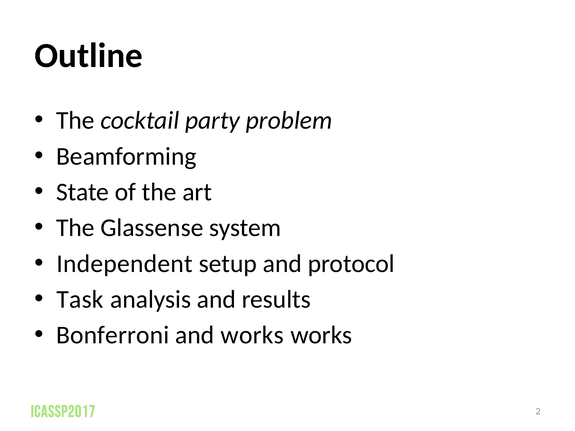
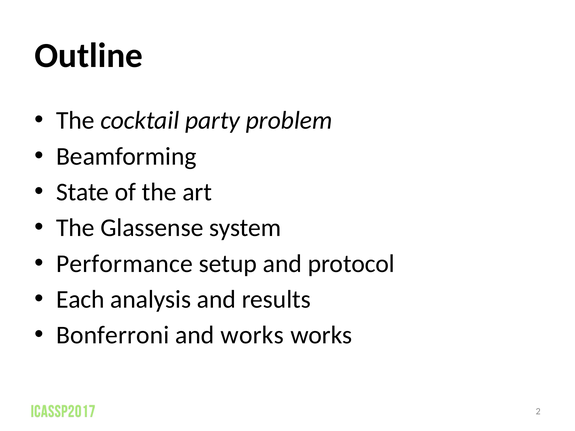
Independent: Independent -> Performance
Task: Task -> Each
